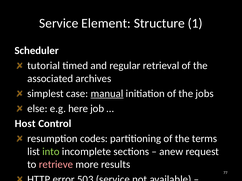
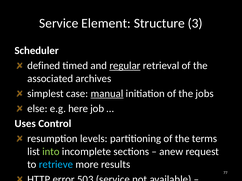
1: 1 -> 3
tutorial: tutorial -> defined
regular underline: none -> present
Host: Host -> Uses
codes: codes -> levels
retrieve colour: pink -> light blue
